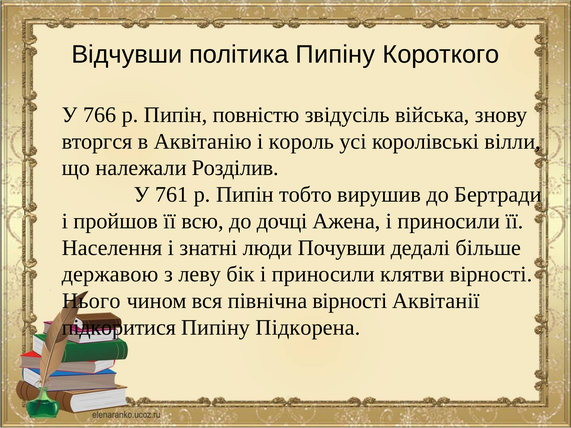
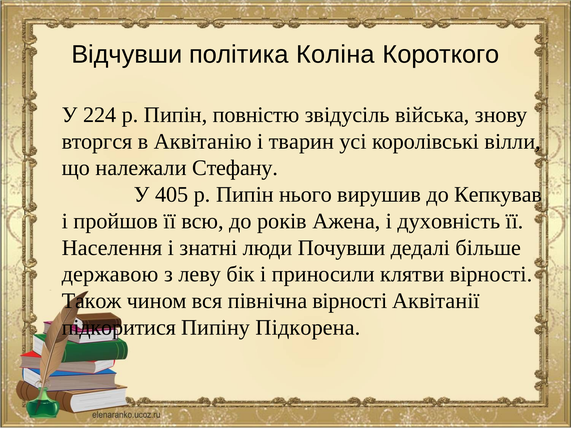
політика Пипіну: Пипіну -> Коліна
766: 766 -> 224
король: король -> тварин
Розділив: Розділив -> Стефану
761: 761 -> 405
тобто: тобто -> нього
Бертради: Бертради -> Кепкував
дочці: дочці -> років
Ажена і приносили: приносили -> духовність
Нього: Нього -> Також
